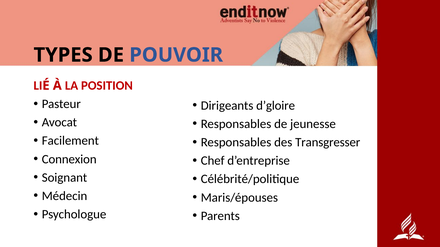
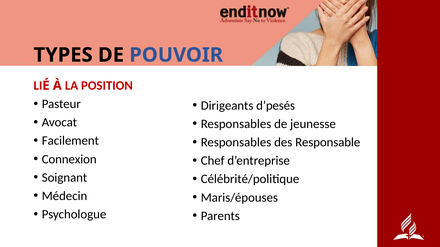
d’gloire: d’gloire -> d’pesés
Transgresser: Transgresser -> Responsable
